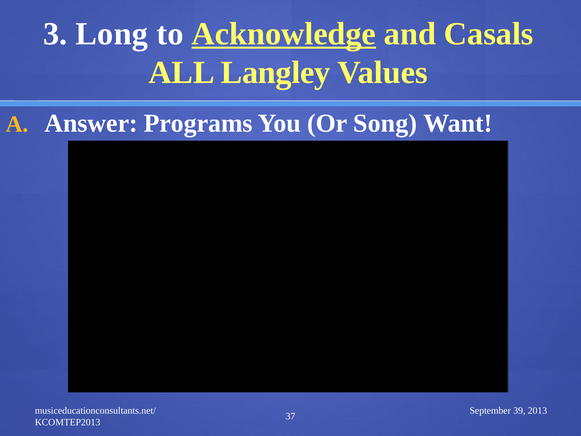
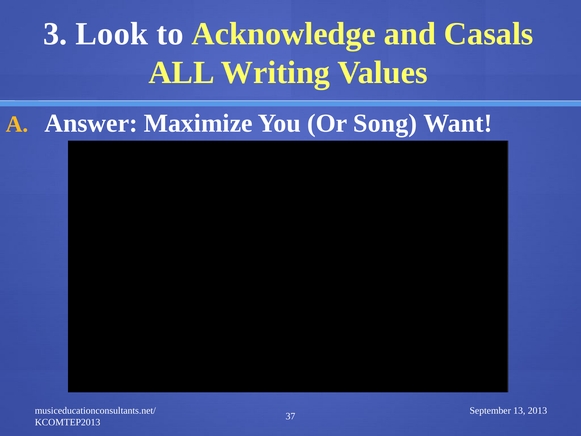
Long: Long -> Look
Acknowledge underline: present -> none
Langley: Langley -> Writing
Programs: Programs -> Maximize
39: 39 -> 13
